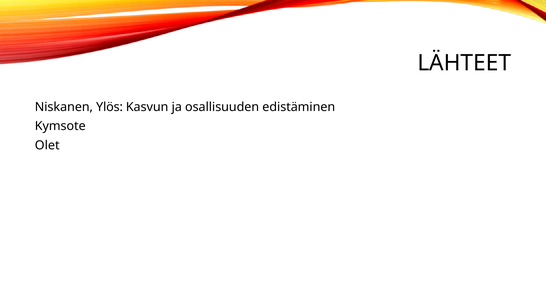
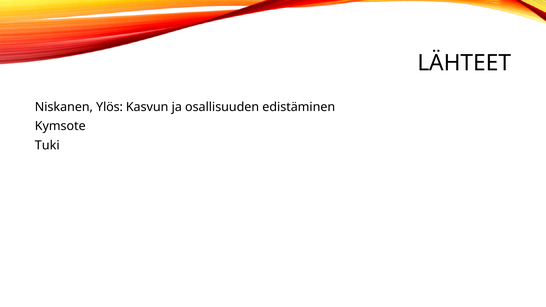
Olet: Olet -> Tuki
